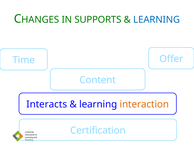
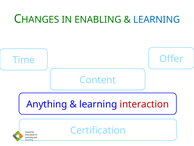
SUPPORTS: SUPPORTS -> ENABLING
Interacts: Interacts -> Anything
interaction colour: orange -> red
